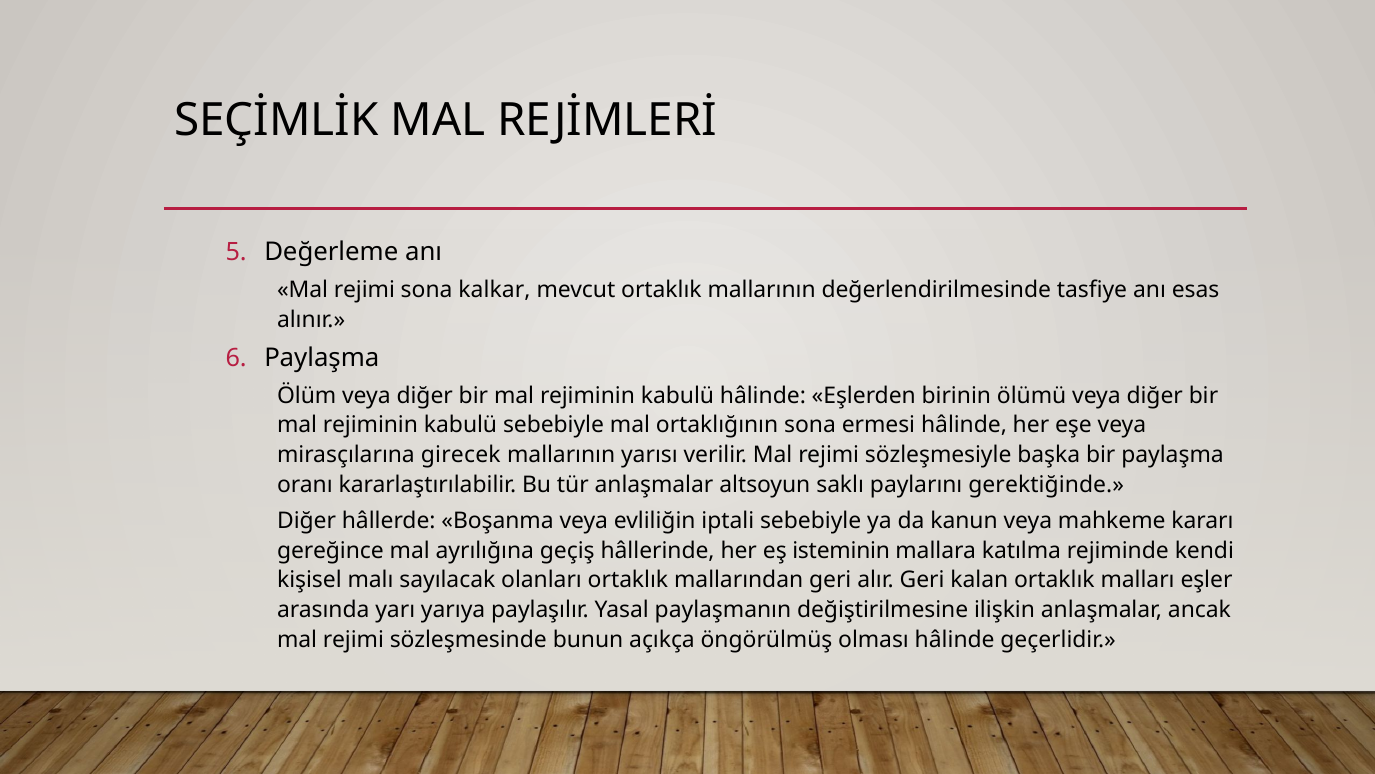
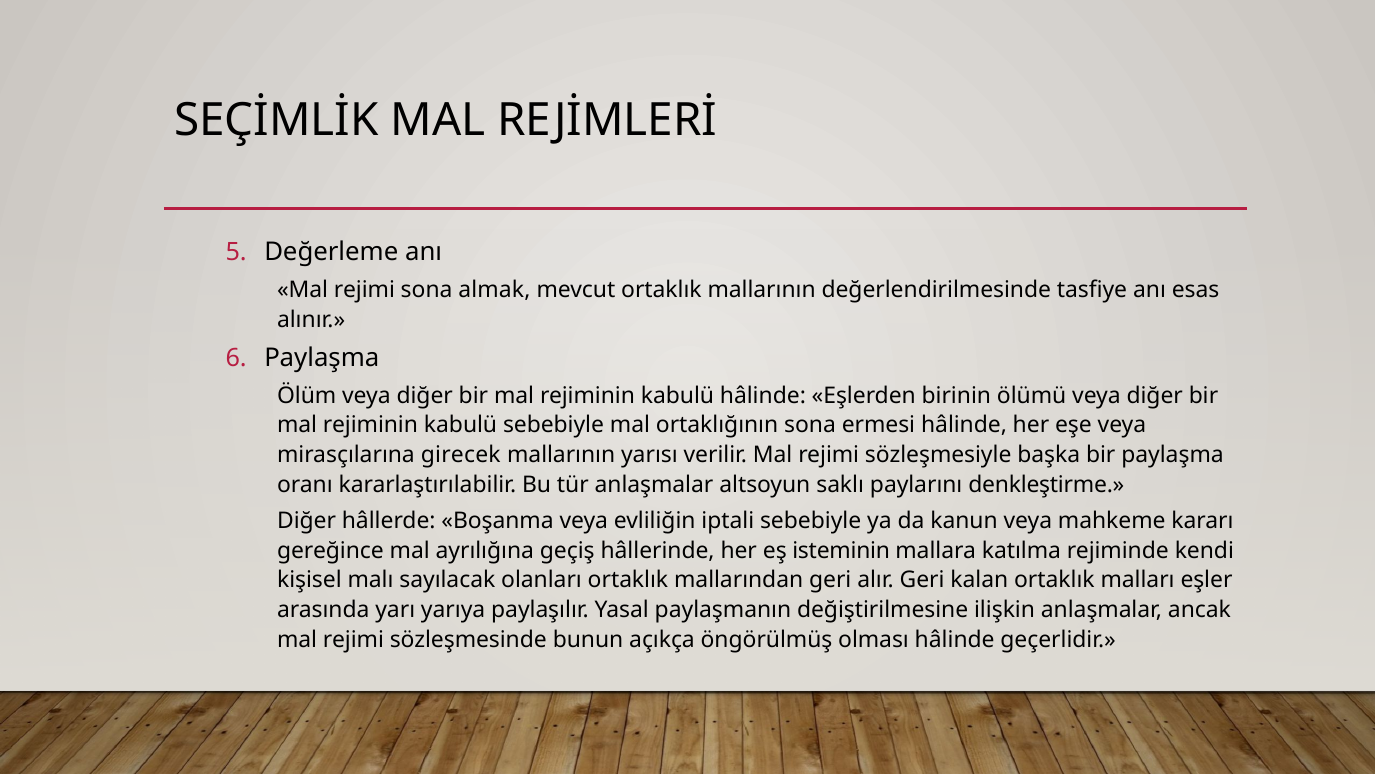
kalkar: kalkar -> almak
gerektiğinde: gerektiğinde -> denkleştirme
